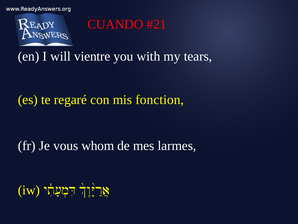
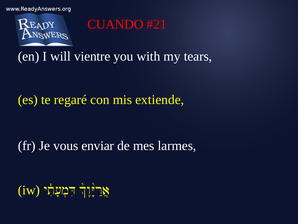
fonction: fonction -> extiende
whom: whom -> enviar
